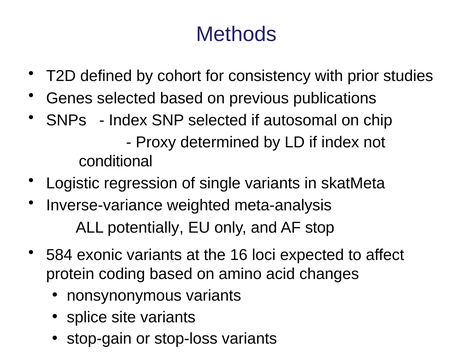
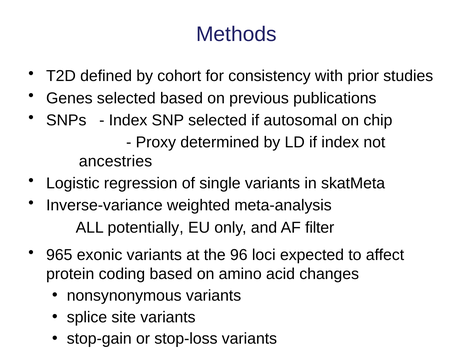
conditional: conditional -> ancestries
stop: stop -> filter
584: 584 -> 965
16: 16 -> 96
